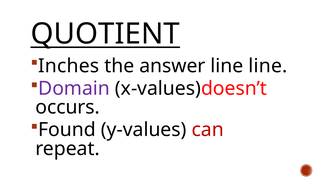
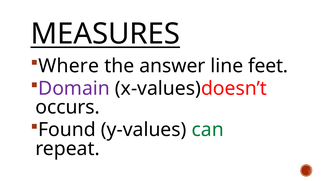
QUOTIENT: QUOTIENT -> MEASURES
Inches: Inches -> Where
line line: line -> feet
can colour: red -> green
